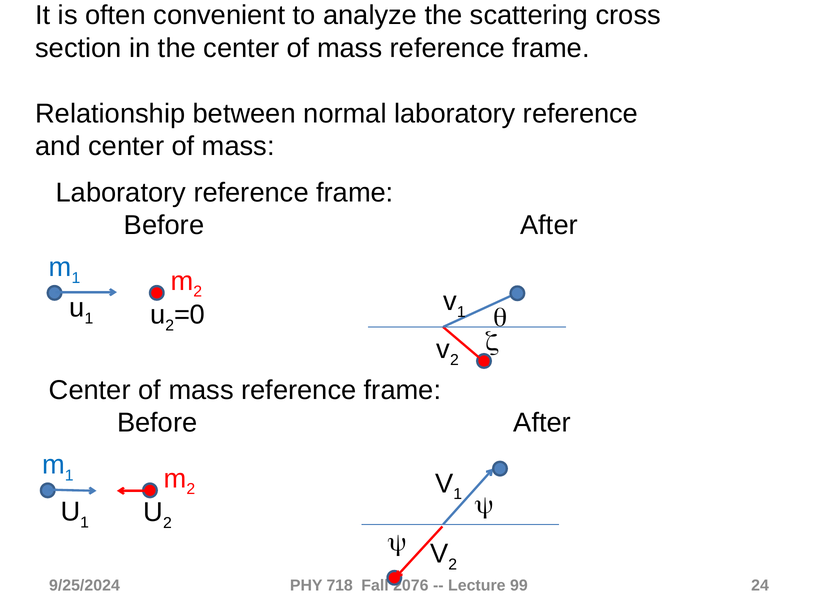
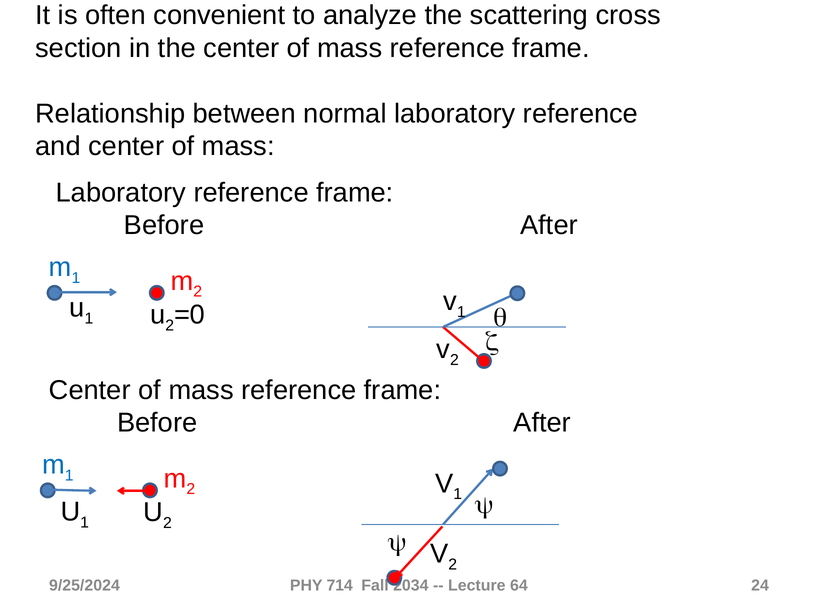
718: 718 -> 714
2076: 2076 -> 2034
99: 99 -> 64
